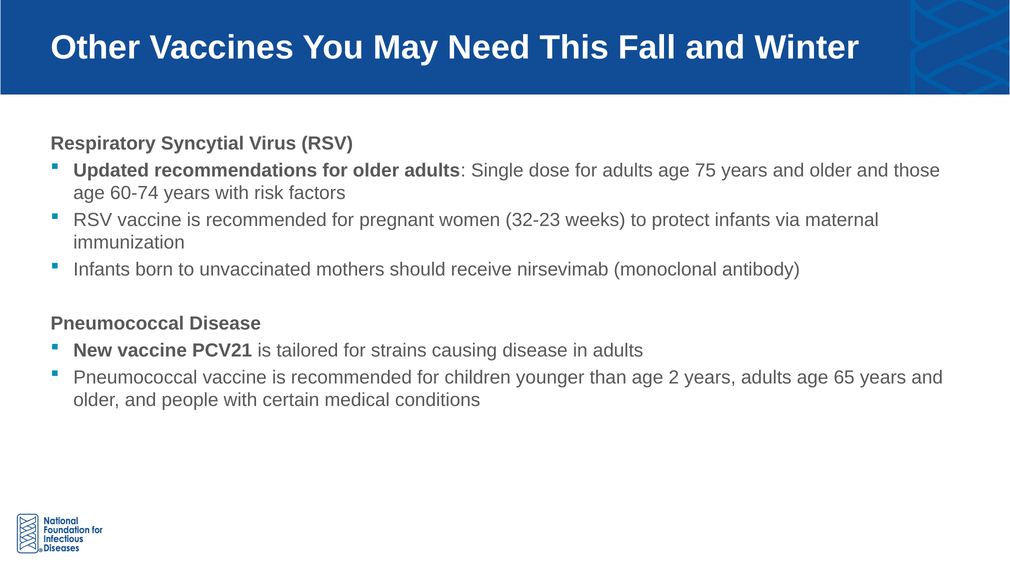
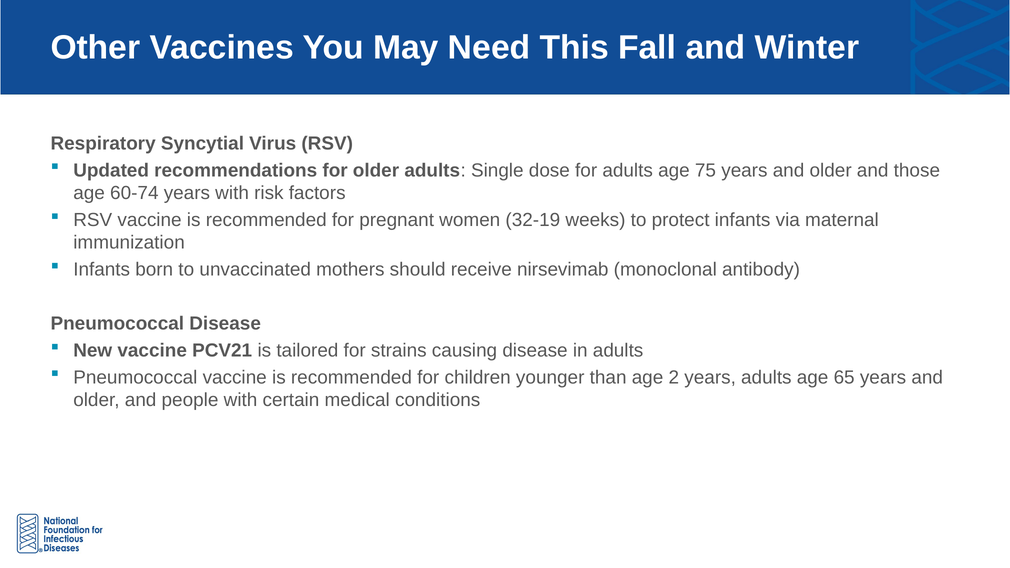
32-23: 32-23 -> 32-19
